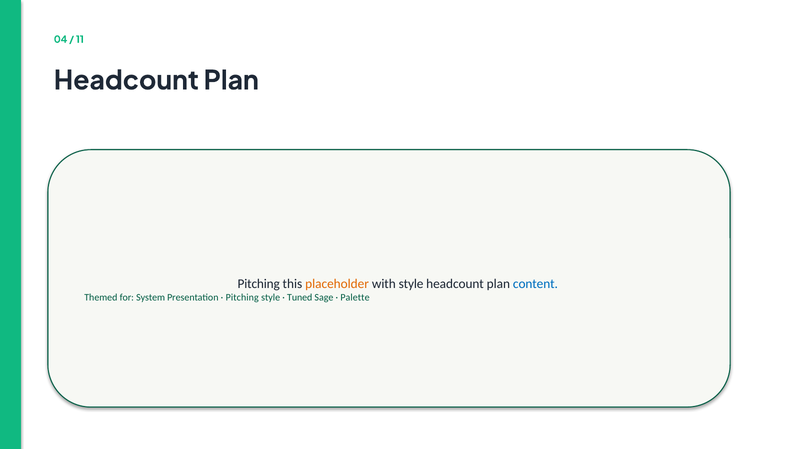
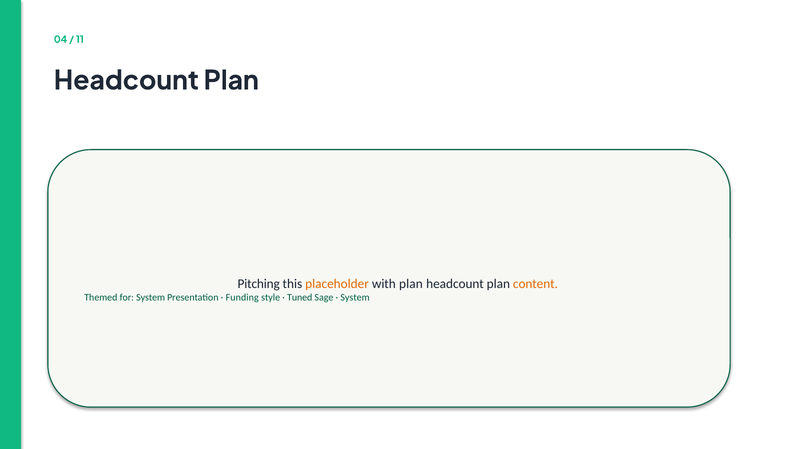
with style: style -> plan
content colour: blue -> orange
Pitching at (242, 297): Pitching -> Funding
Palette at (355, 297): Palette -> System
